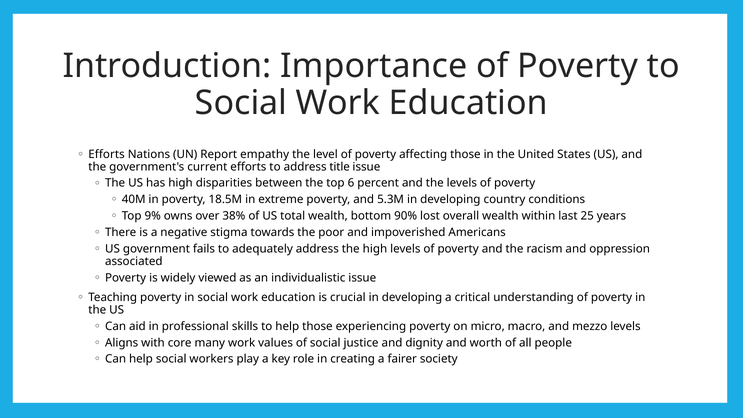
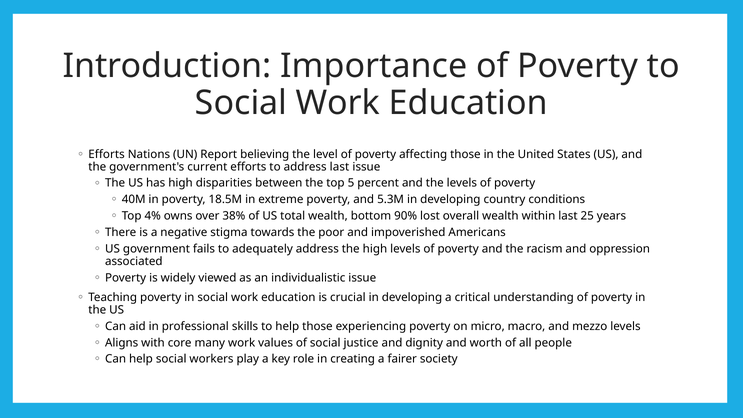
empathy: empathy -> believing
address title: title -> last
6: 6 -> 5
9%: 9% -> 4%
